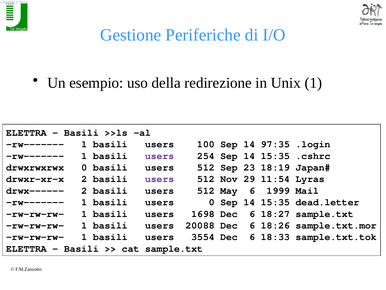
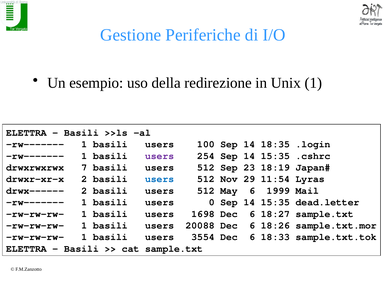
97:35: 97:35 -> 18:35
drwxrwxrwx 0: 0 -> 7
users at (160, 179) colour: purple -> blue
